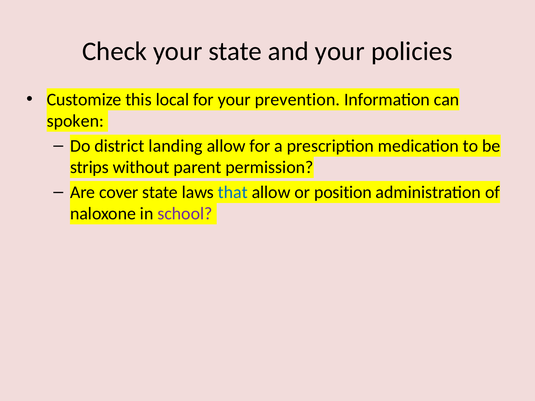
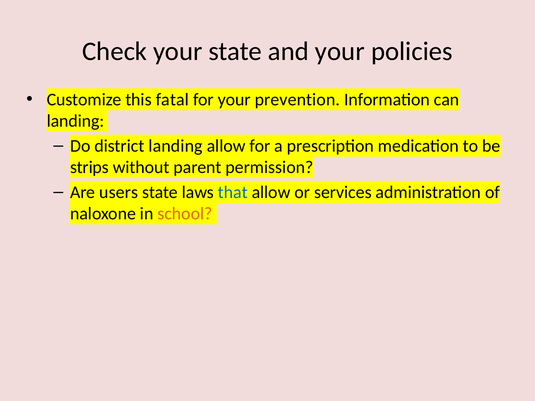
local: local -> fatal
spoken at (75, 121): spoken -> landing
cover: cover -> users
position: position -> services
school colour: purple -> orange
